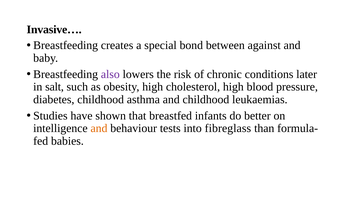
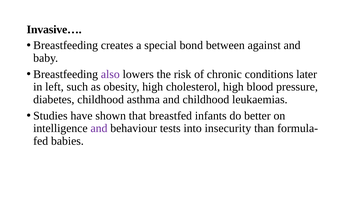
salt: salt -> left
and at (99, 128) colour: orange -> purple
fibreglass: fibreglass -> insecurity
